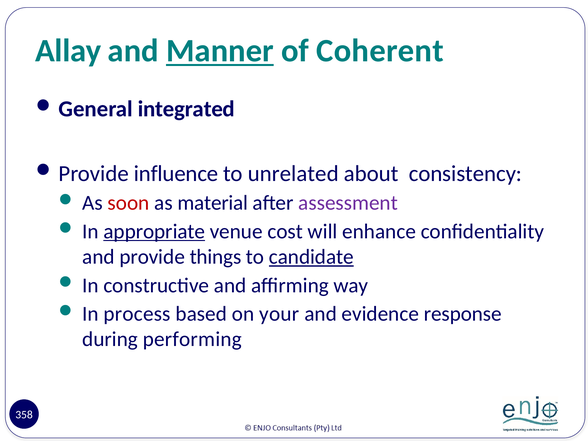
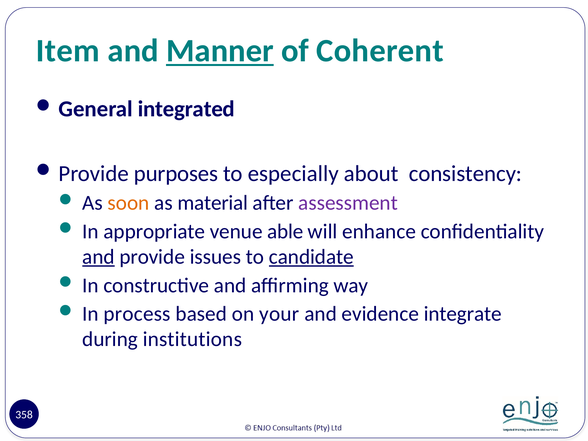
Allay: Allay -> Item
influence: influence -> purposes
unrelated: unrelated -> especially
soon colour: red -> orange
appropriate underline: present -> none
cost: cost -> able
and at (98, 257) underline: none -> present
things: things -> issues
response: response -> integrate
performing: performing -> institutions
